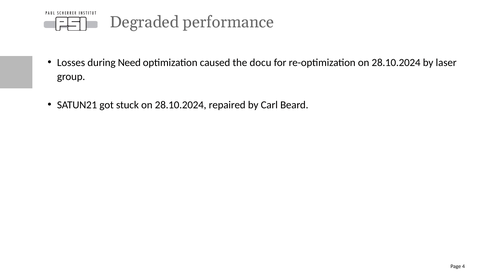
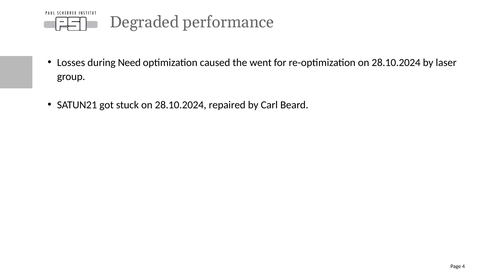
docu: docu -> went
